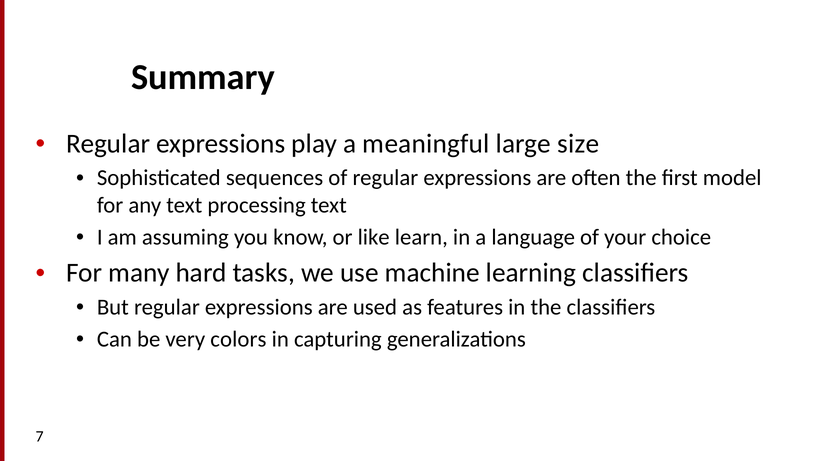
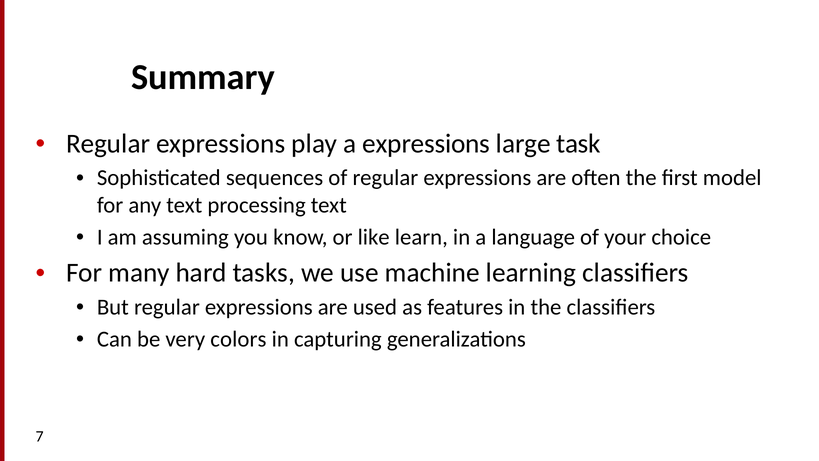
a meaningful: meaningful -> expressions
size: size -> task
